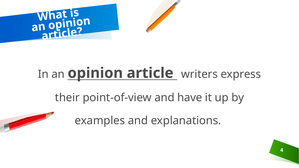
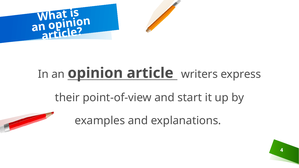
have: have -> start
